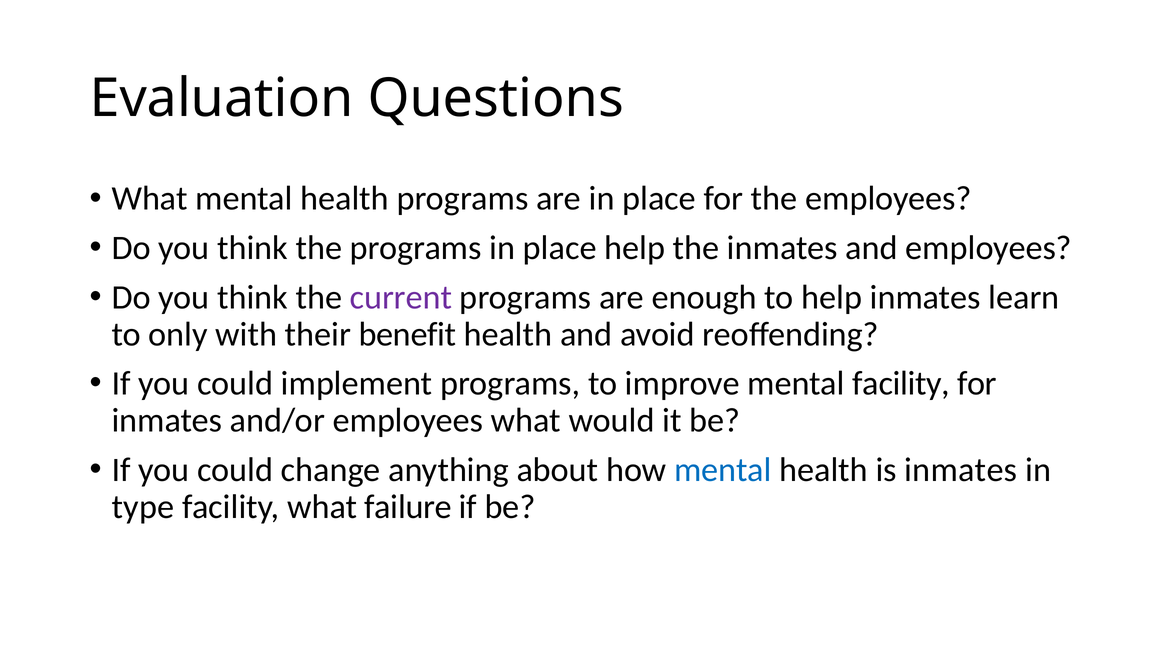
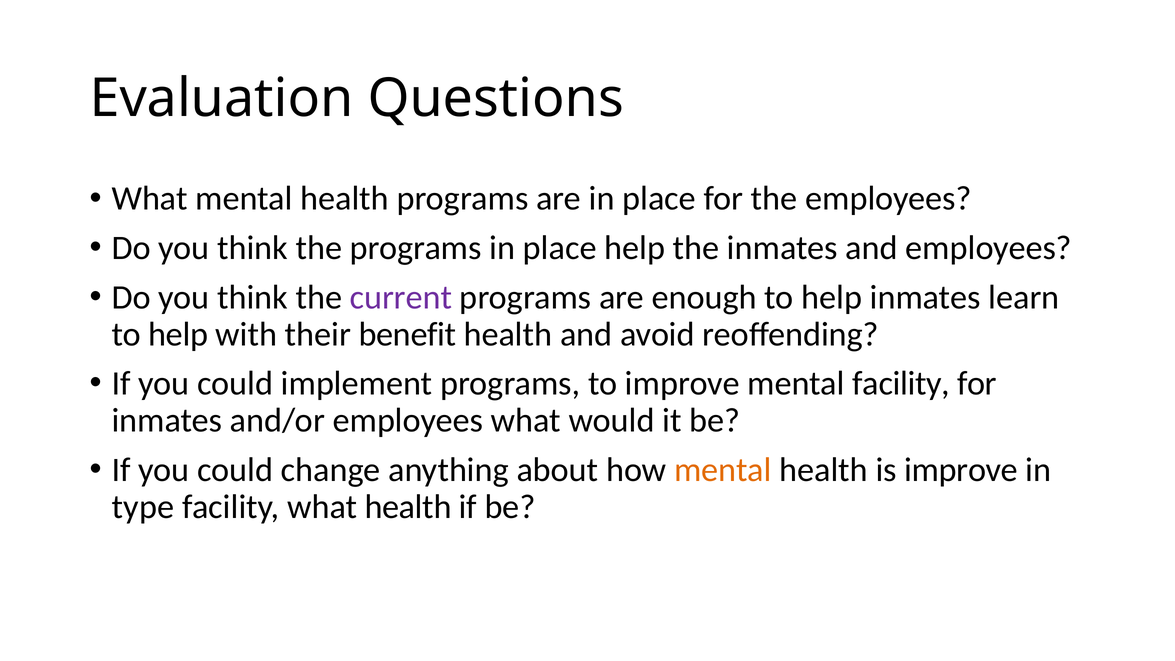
only at (178, 334): only -> help
mental at (723, 470) colour: blue -> orange
is inmates: inmates -> improve
what failure: failure -> health
